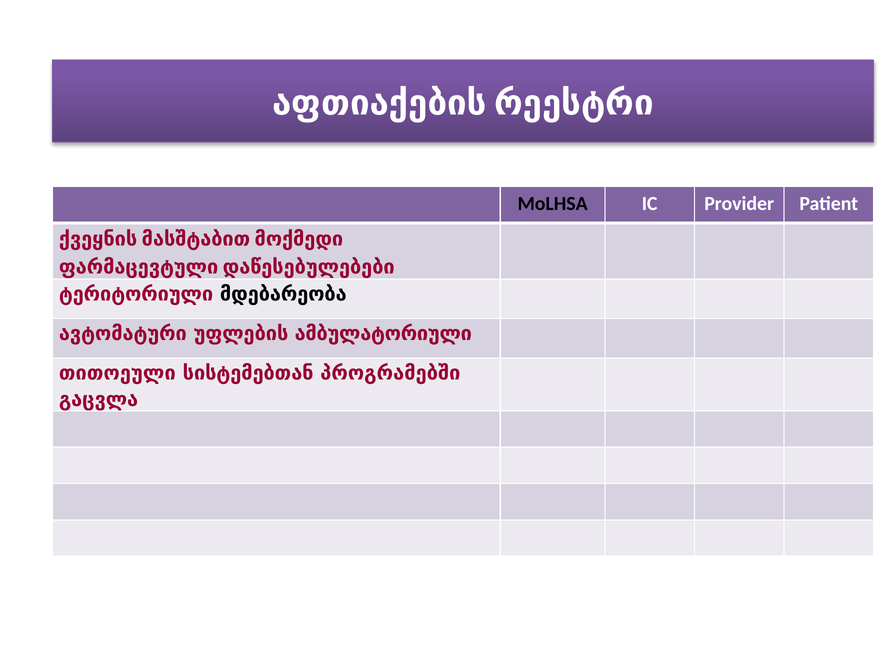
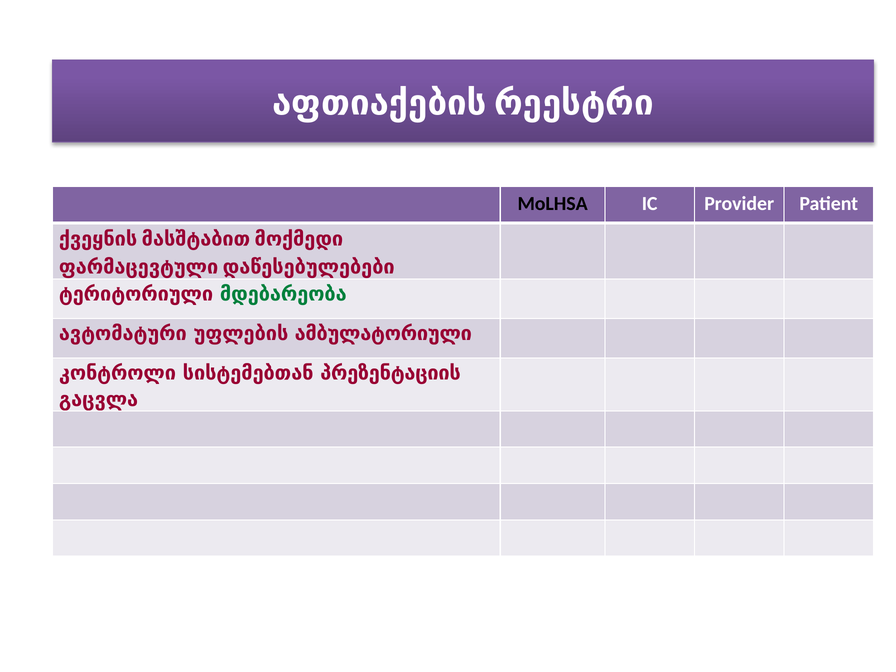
მდებარეობა colour: black -> green
თითოეული: თითოეული -> კონტროლი
პროგრამებში: პროგრამებში -> პრეზენტაციის
